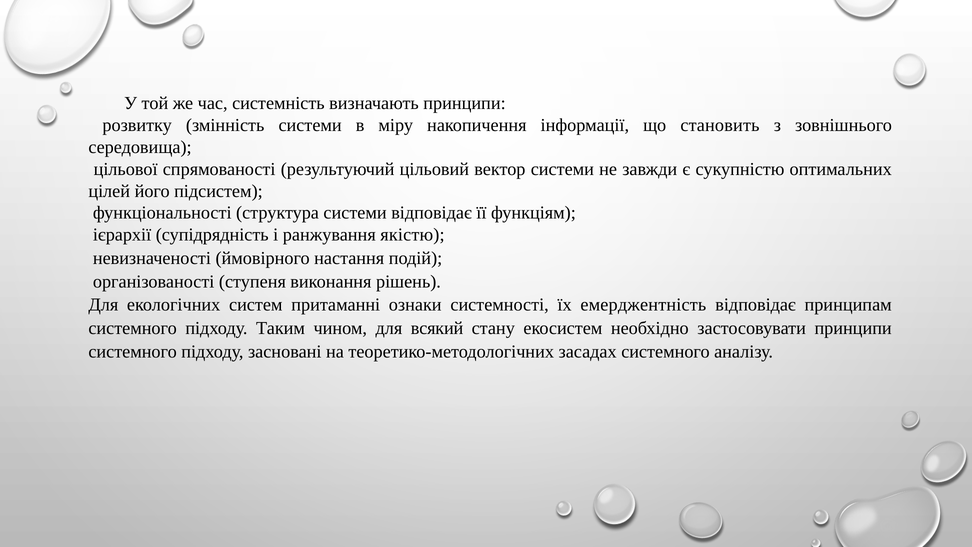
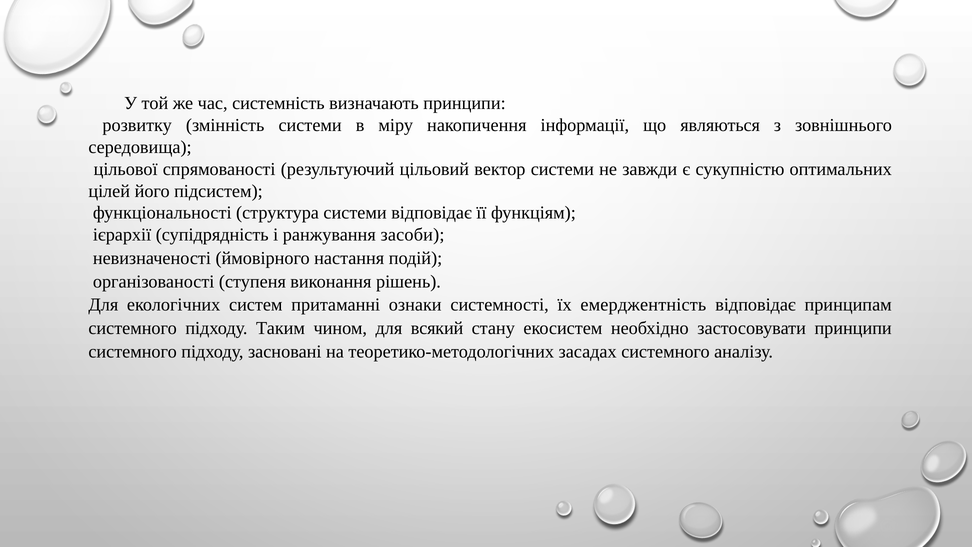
становить: становить -> являються
якістю: якістю -> засоби
